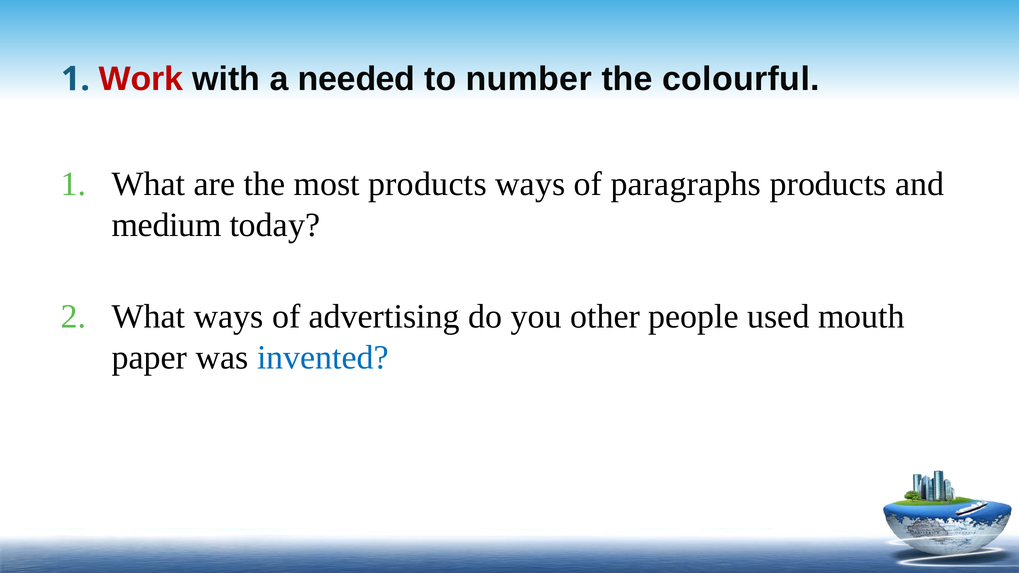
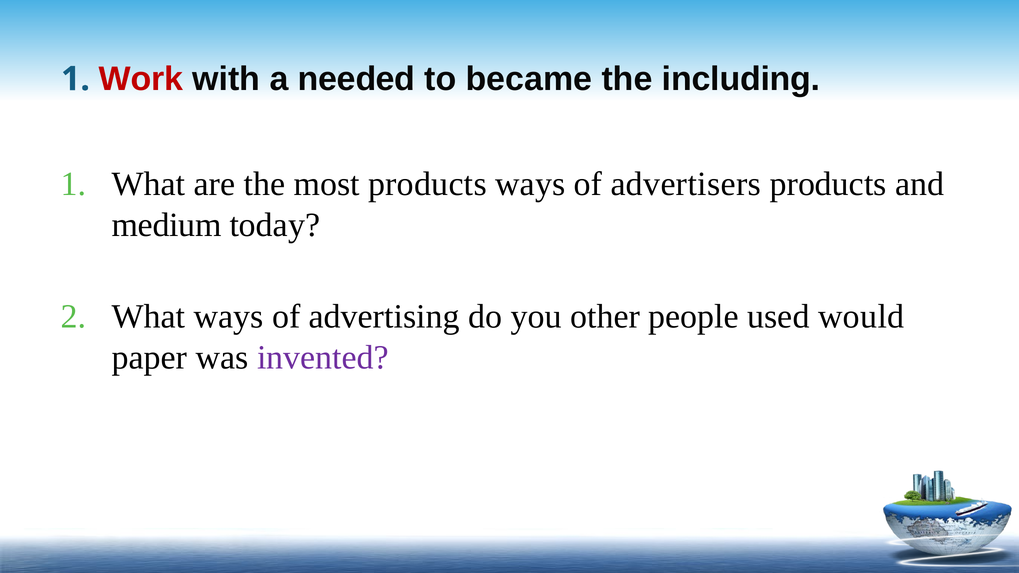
number: number -> became
colourful: colourful -> including
paragraphs: paragraphs -> advertisers
mouth: mouth -> would
invented colour: blue -> purple
